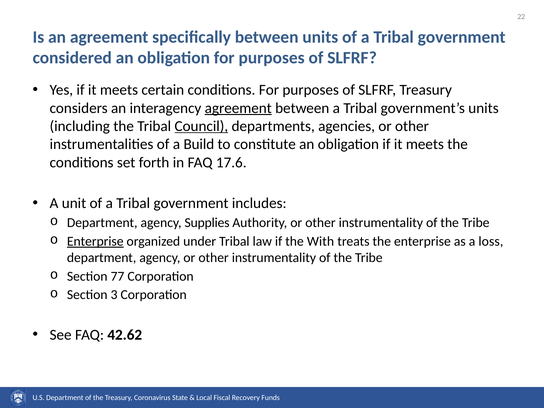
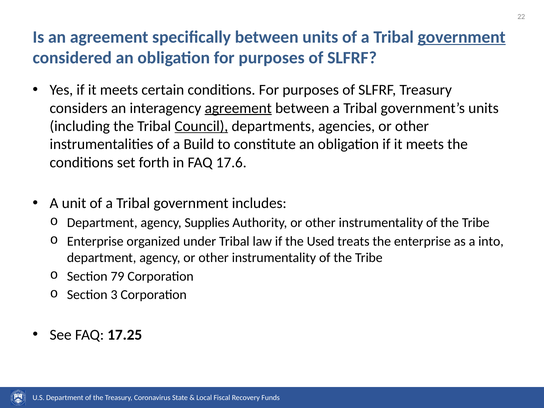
government at (462, 37) underline: none -> present
Enterprise at (95, 241) underline: present -> none
With: With -> Used
loss: loss -> into
77: 77 -> 79
42.62: 42.62 -> 17.25
